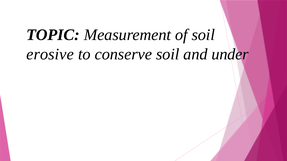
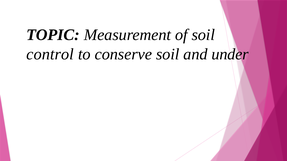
erosive: erosive -> control
